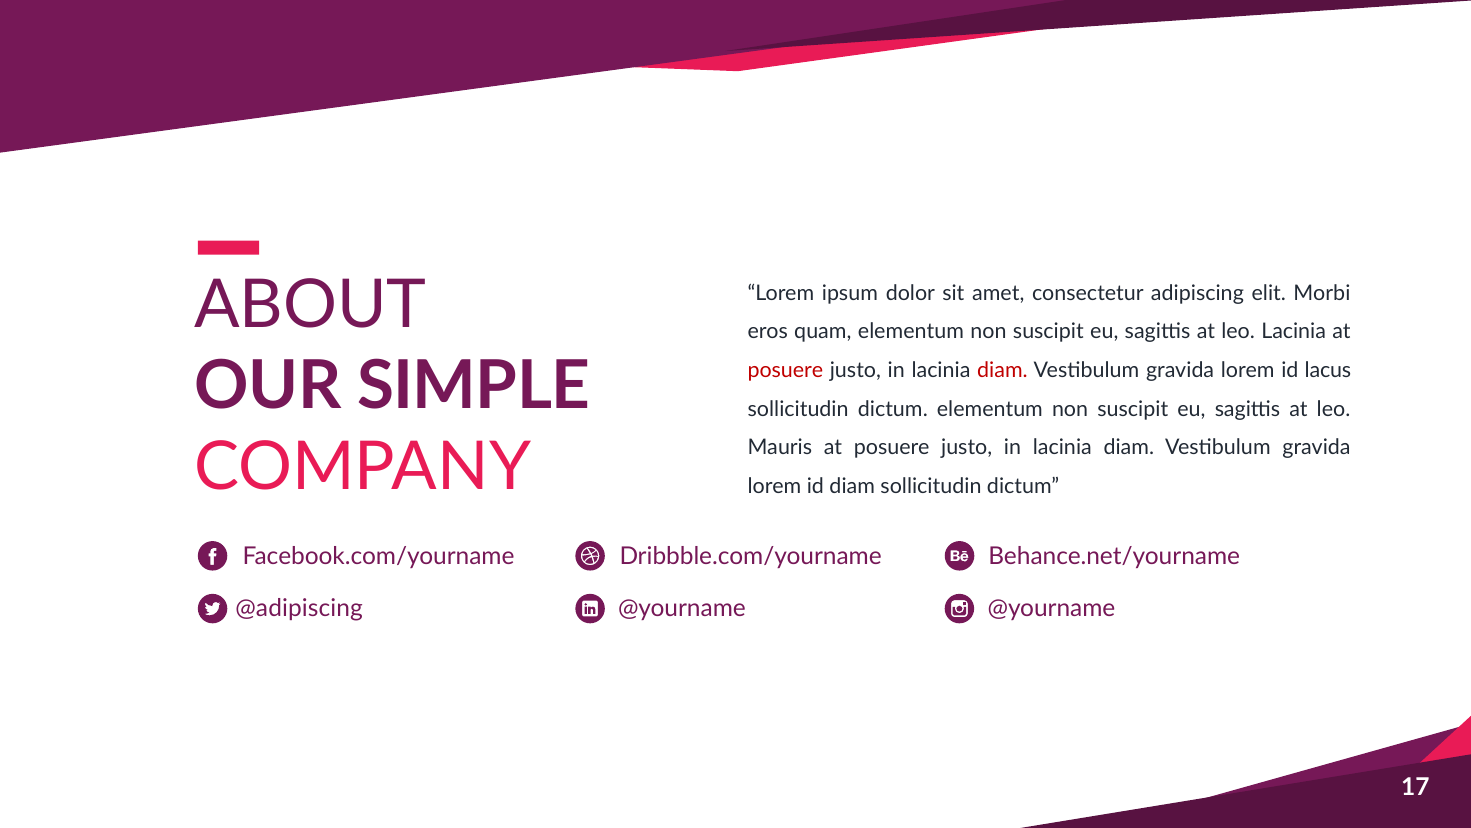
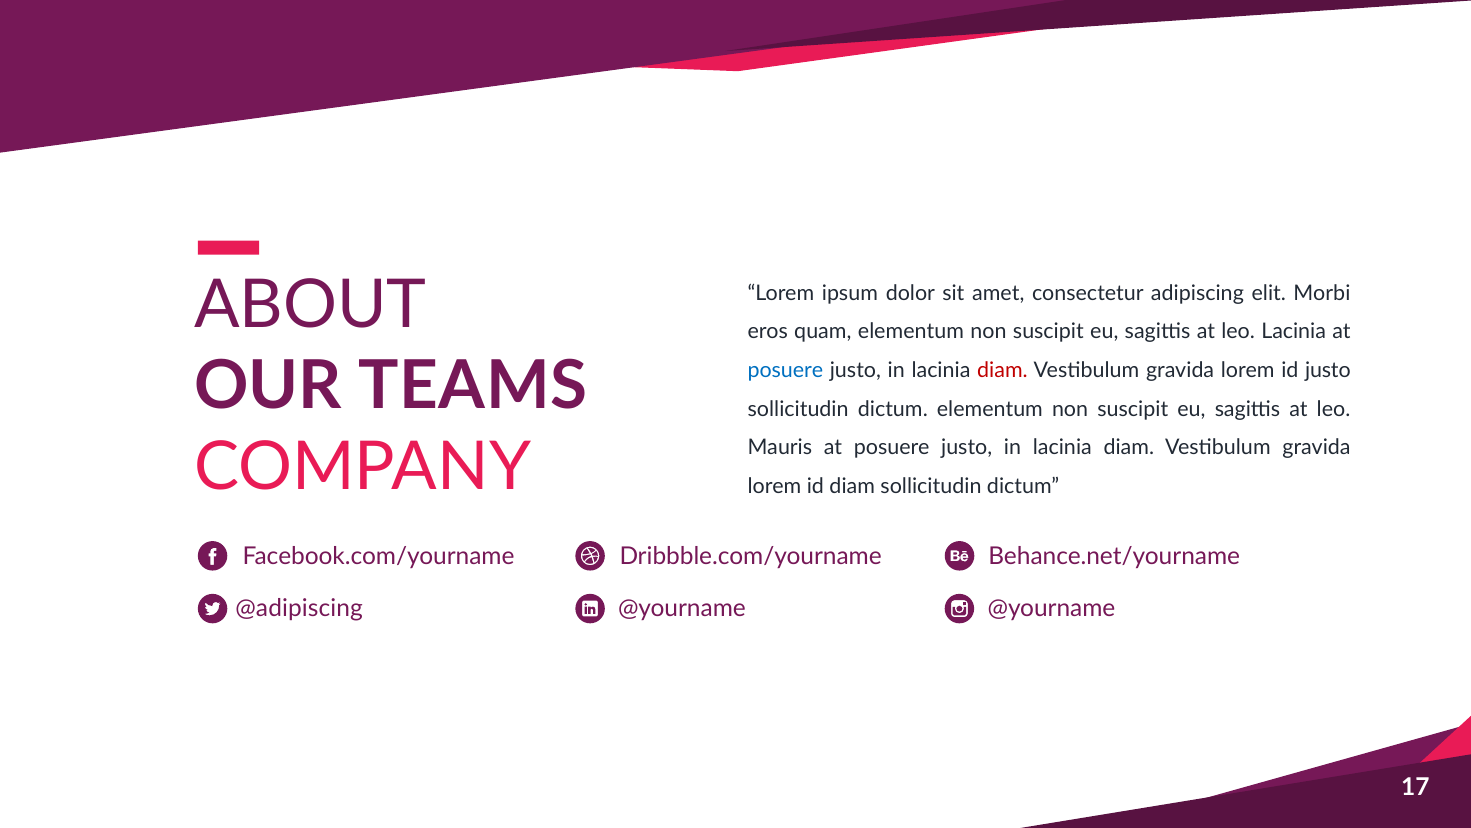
SIMPLE: SIMPLE -> TEAMS
posuere at (785, 370) colour: red -> blue
id lacus: lacus -> justo
